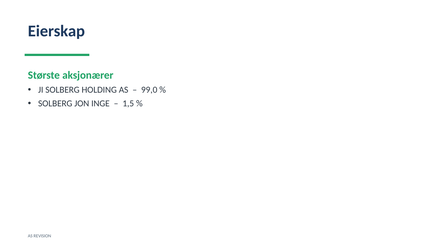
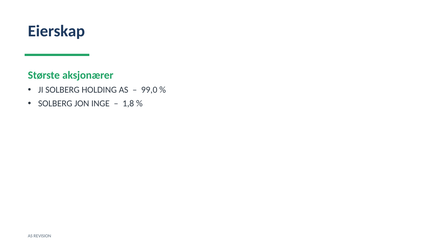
1,5: 1,5 -> 1,8
